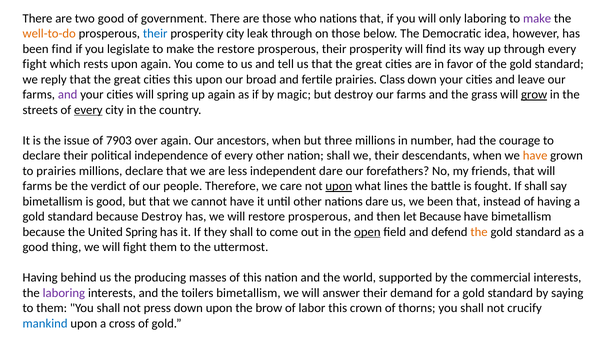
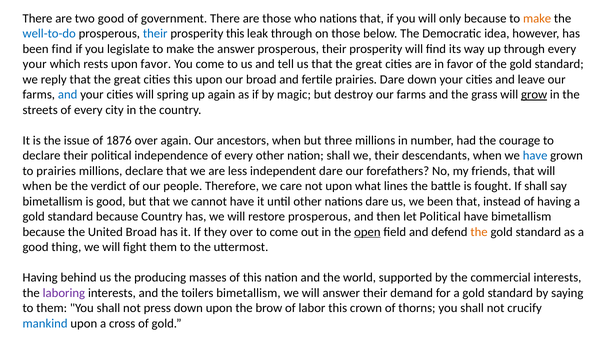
only laboring: laboring -> because
make at (537, 18) colour: purple -> orange
well-to-do colour: orange -> blue
prosperity city: city -> this
the restore: restore -> answer
fight at (35, 64): fight -> your
upon again: again -> favor
prairies Class: Class -> Dare
and at (68, 95) colour: purple -> blue
every at (88, 110) underline: present -> none
7903: 7903 -> 1876
have at (535, 156) colour: orange -> blue
farms at (37, 186): farms -> when
upon at (339, 186) underline: present -> none
because Destroy: Destroy -> Country
let Because: Because -> Political
United Spring: Spring -> Broad
they shall: shall -> over
